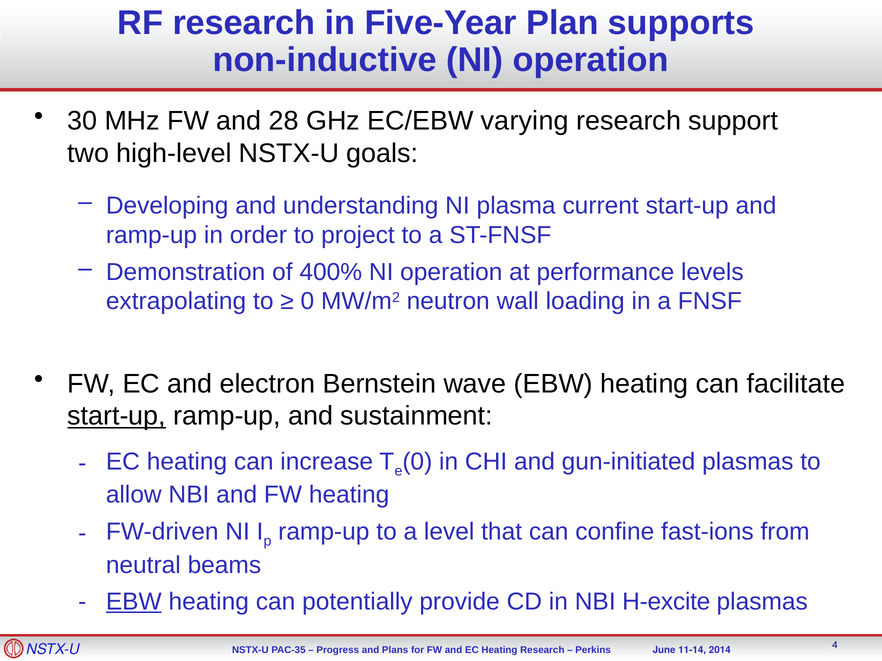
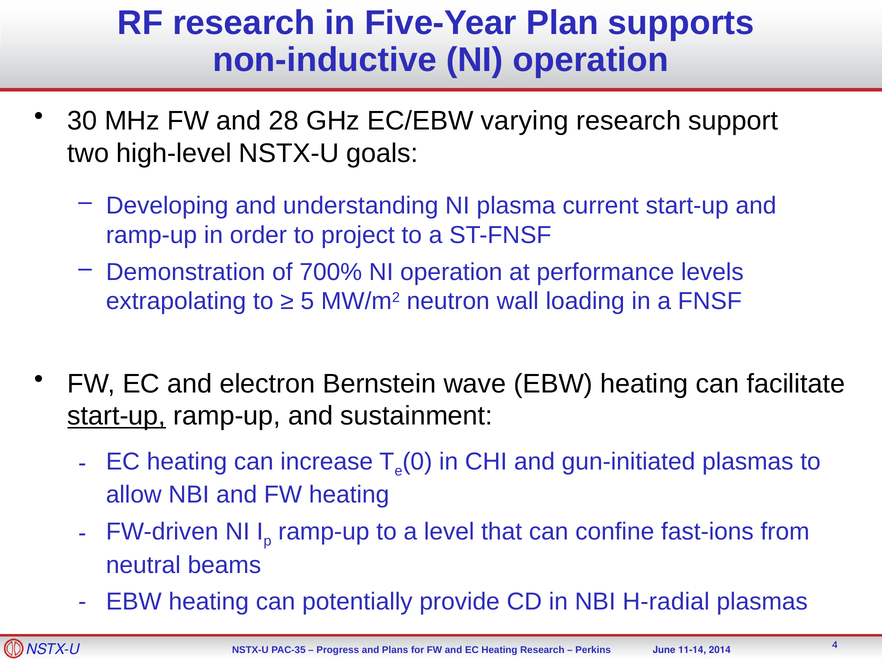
400%: 400% -> 700%
0 at (307, 302): 0 -> 5
EBW at (134, 602) underline: present -> none
H-excite: H-excite -> H-radial
